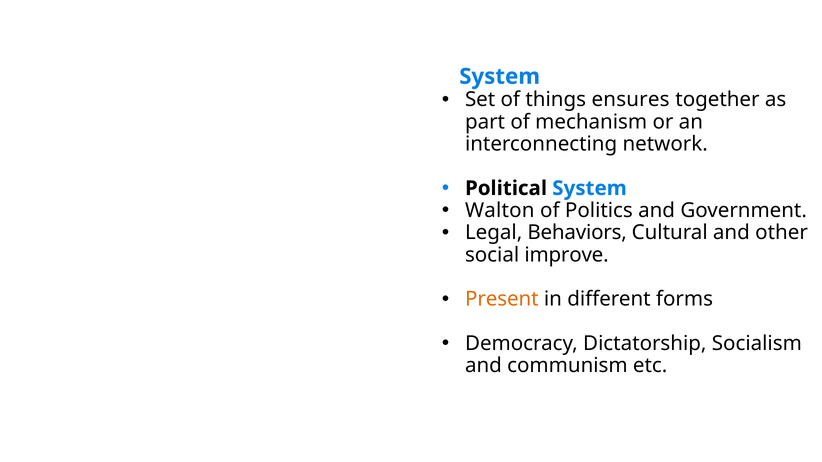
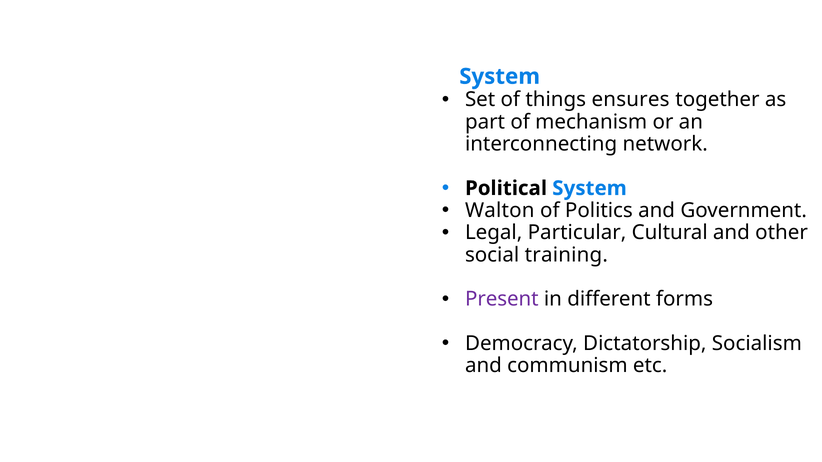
Behaviors: Behaviors -> Particular
improve: improve -> training
Present colour: orange -> purple
